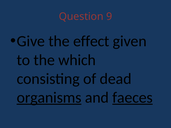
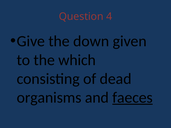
9: 9 -> 4
effect: effect -> down
organisms underline: present -> none
